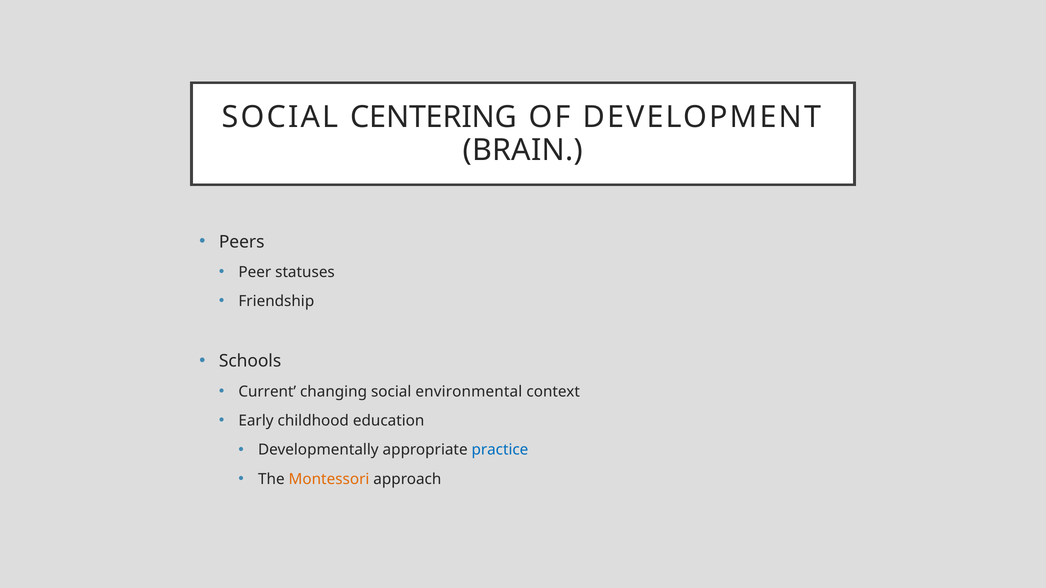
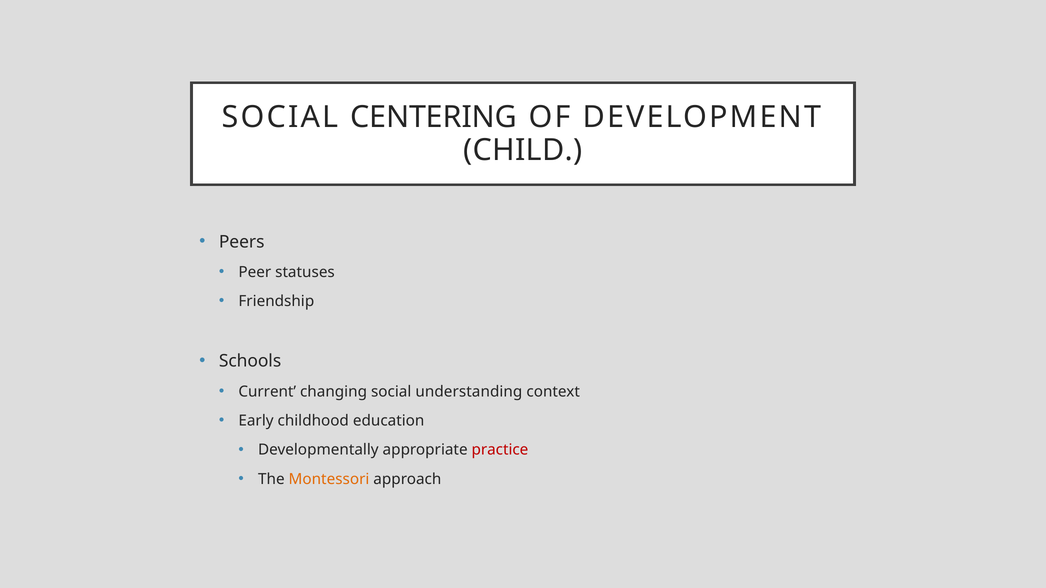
BRAIN: BRAIN -> CHILD
environmental: environmental -> understanding
practice colour: blue -> red
